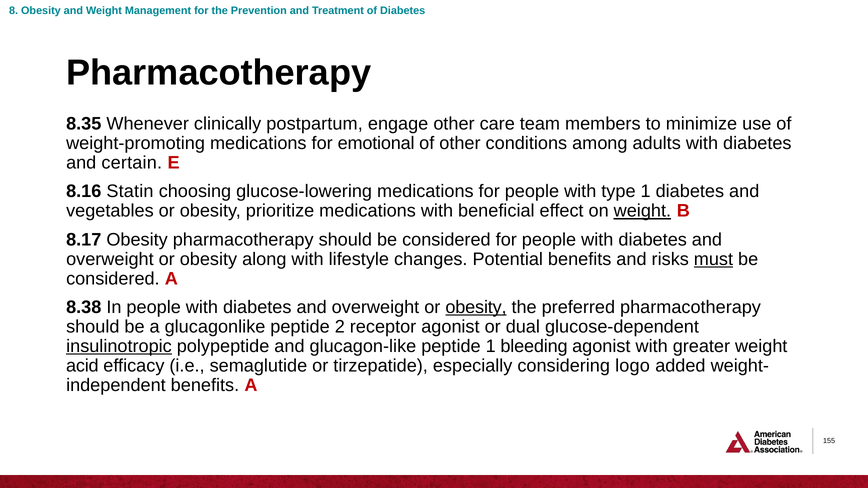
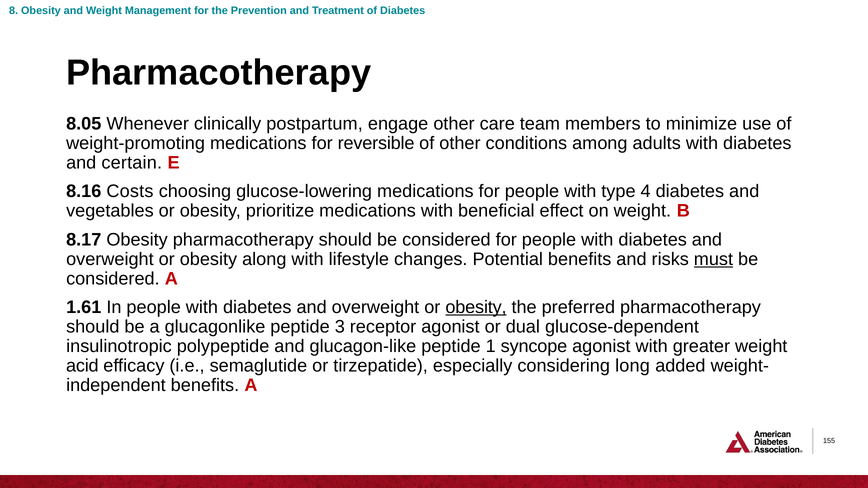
8.35: 8.35 -> 8.05
emotional: emotional -> reversible
Statin: Statin -> Costs
type 1: 1 -> 4
weight at (642, 211) underline: present -> none
8.38: 8.38 -> 1.61
2: 2 -> 3
insulinotropic underline: present -> none
bleeding: bleeding -> syncope
logo: logo -> long
